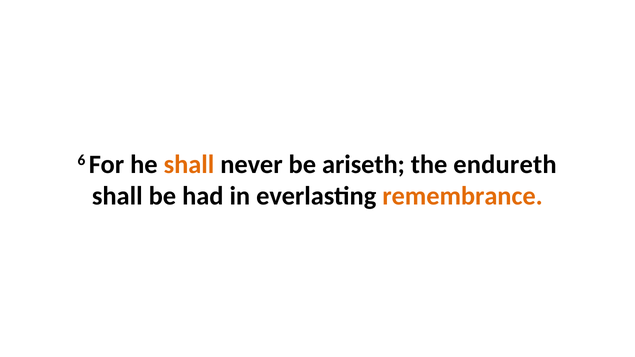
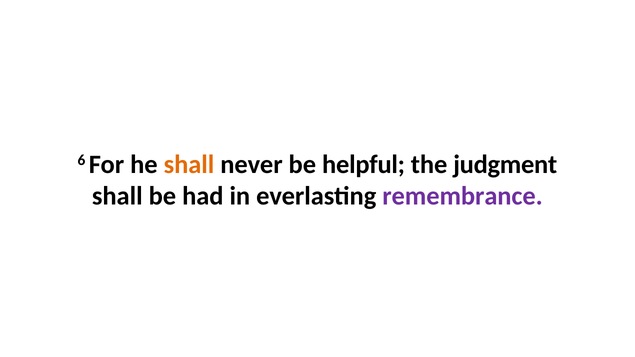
ariseth: ariseth -> helpful
endureth: endureth -> judgment
remembrance colour: orange -> purple
